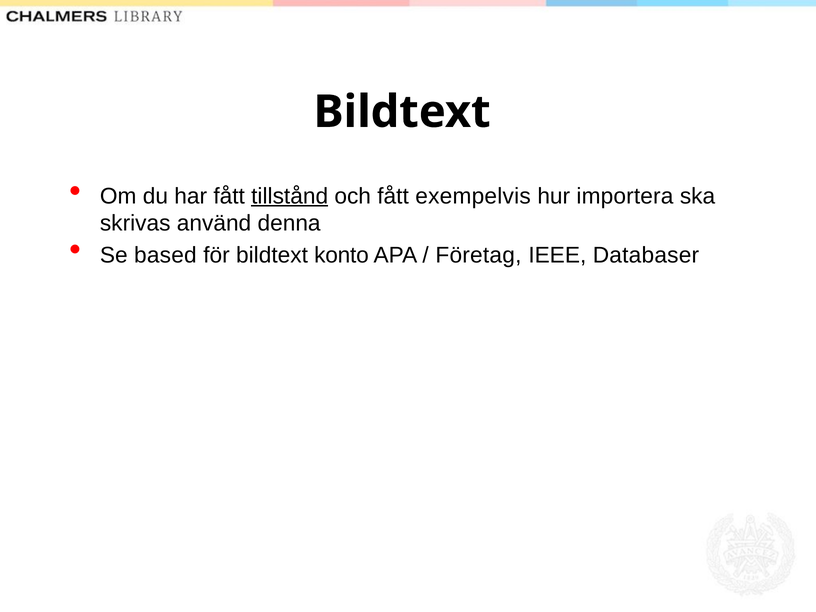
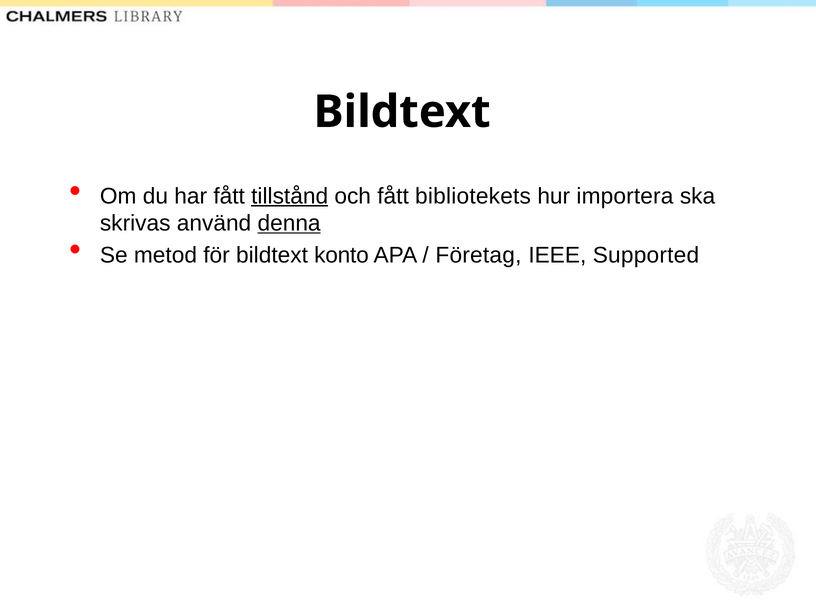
exempelvis: exempelvis -> bibliotekets
denna underline: none -> present
based: based -> metod
Databaser: Databaser -> Supported
